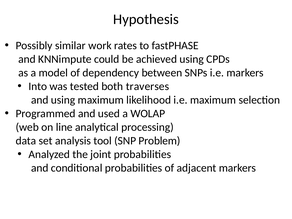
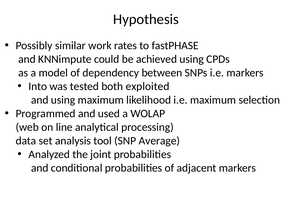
traverses: traverses -> exploited
Problem: Problem -> Average
